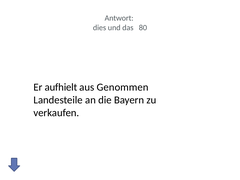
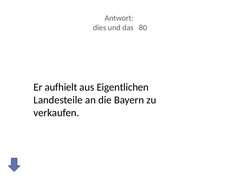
Genommen: Genommen -> Eigentlichen
